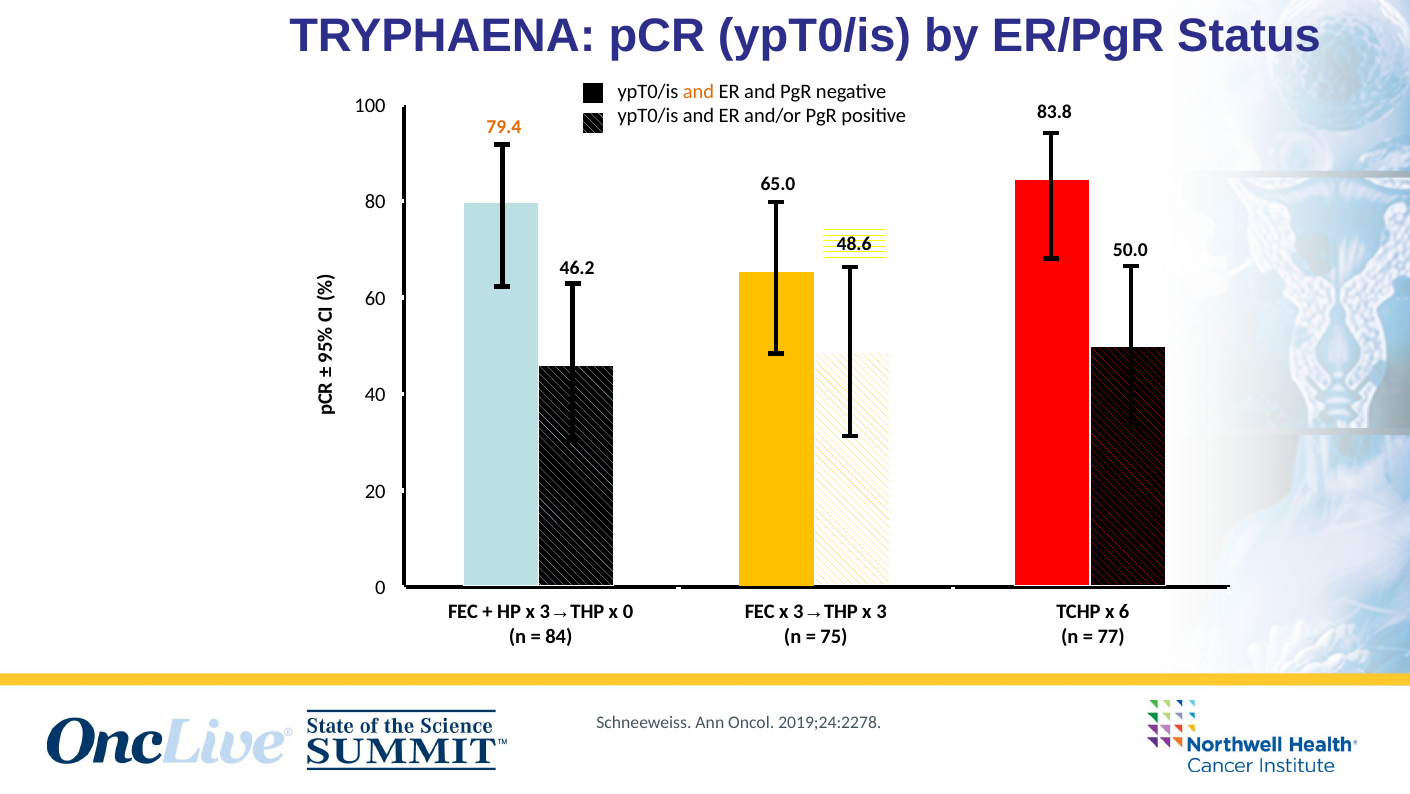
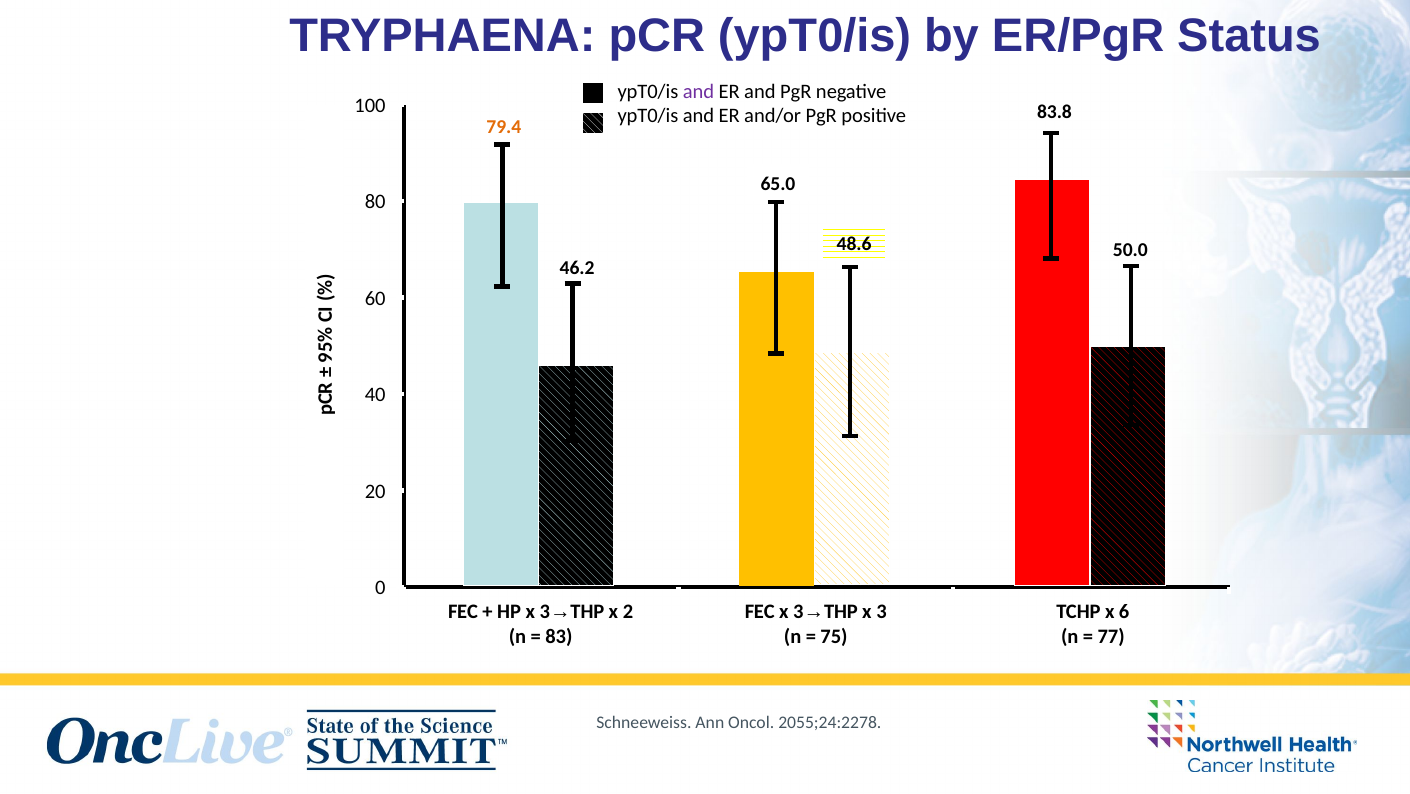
and at (698, 91) colour: orange -> purple
x 0: 0 -> 2
84: 84 -> 83
2019;24:2278: 2019;24:2278 -> 2055;24:2278
